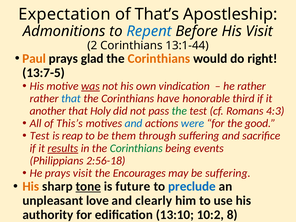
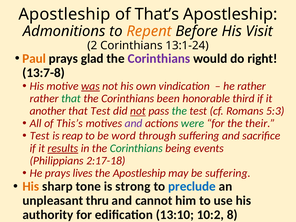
Expectation at (64, 14): Expectation -> Apostleship
Repent colour: blue -> orange
13:1-44: 13:1-44 -> 13:1-24
Corinthians at (159, 59) colour: orange -> purple
13:7-5: 13:7-5 -> 13:7-8
that at (71, 98) colour: blue -> green
have: have -> been
that Holy: Holy -> Test
not at (138, 111) underline: none -> present
4:3: 4:3 -> 5:3
and at (134, 123) colour: blue -> purple
were colour: blue -> green
good: good -> their
them: them -> word
2:56-18: 2:56-18 -> 2:17-18
prays visit: visit -> lives
the Encourages: Encourages -> Apostleship
tone underline: present -> none
future: future -> strong
love: love -> thru
clearly: clearly -> cannot
